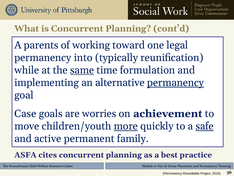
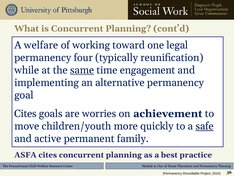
A parents: parents -> welfare
into: into -> four
formulation: formulation -> engagement
permanency at (176, 82) underline: present -> none
Case at (25, 113): Case -> Cites
more underline: present -> none
